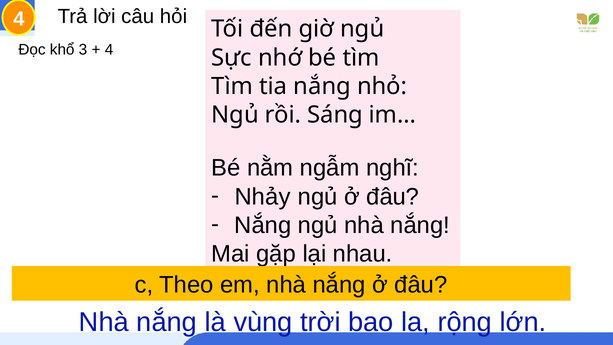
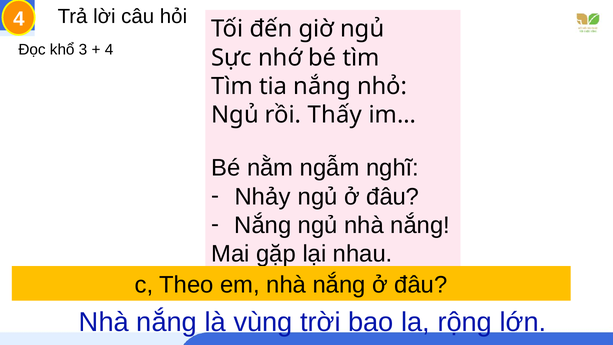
Sáng: Sáng -> Thấy
